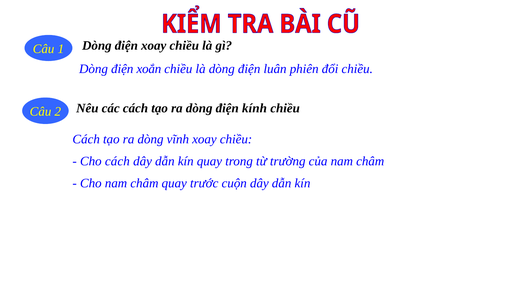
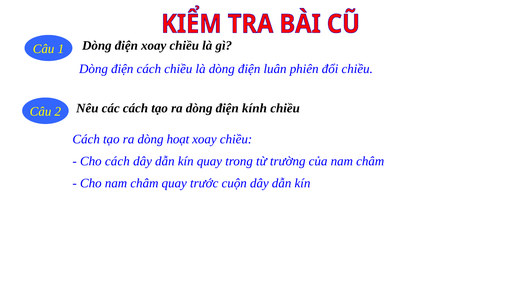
điện xoắn: xoắn -> cách
vĩnh: vĩnh -> hoạt
